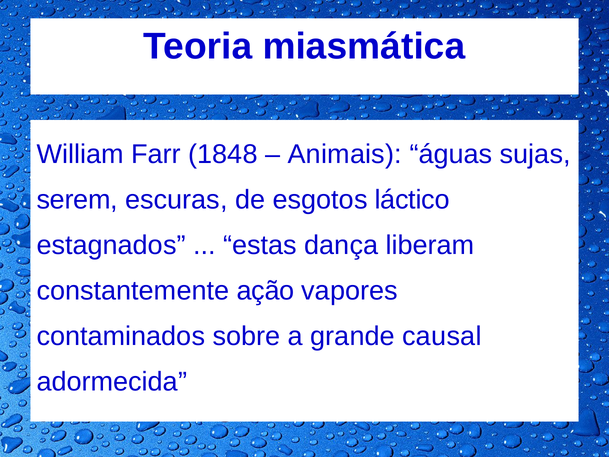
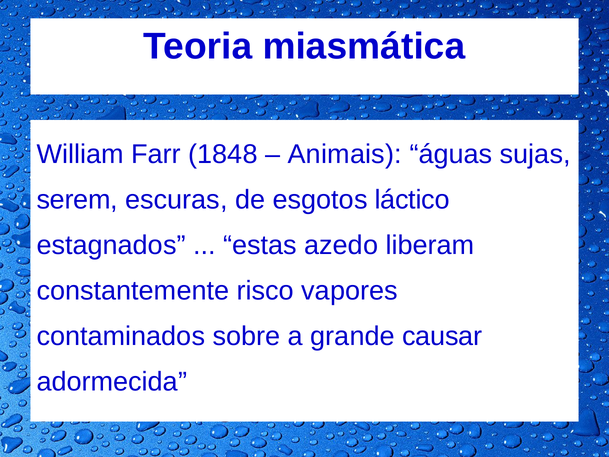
dança: dança -> azedo
ação: ação -> risco
causal: causal -> causar
